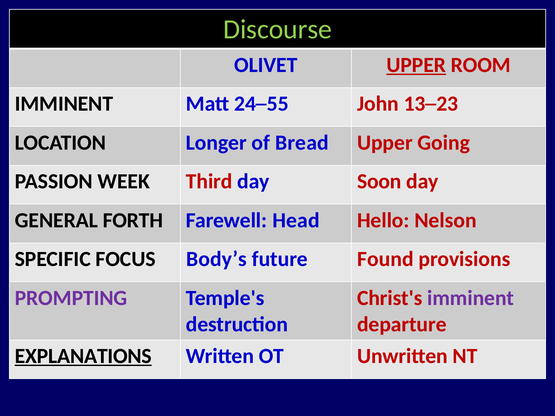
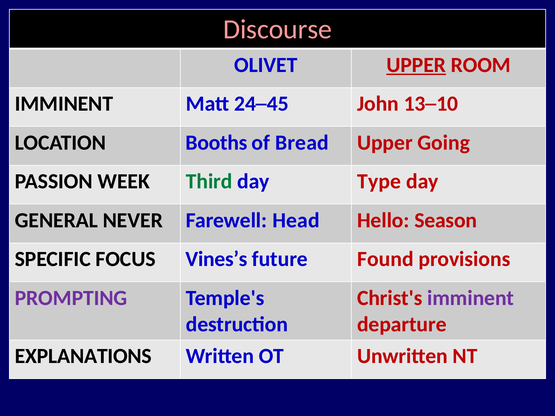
Discourse colour: light green -> pink
24─55: 24─55 -> 24─45
13─23: 13─23 -> 13─10
Longer: Longer -> Booths
Third colour: red -> green
Soon: Soon -> Type
FORTH: FORTH -> NEVER
Nelson: Nelson -> Season
Body’s: Body’s -> Vines’s
EXPLANATIONS underline: present -> none
